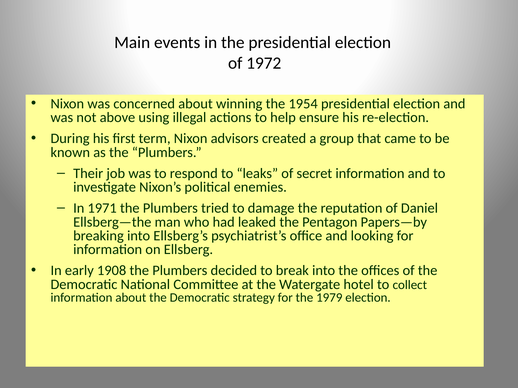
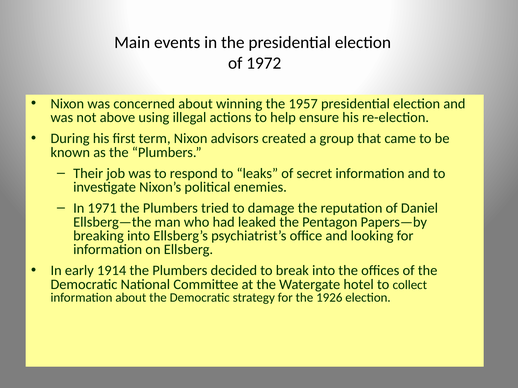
1954: 1954 -> 1957
1908: 1908 -> 1914
1979: 1979 -> 1926
